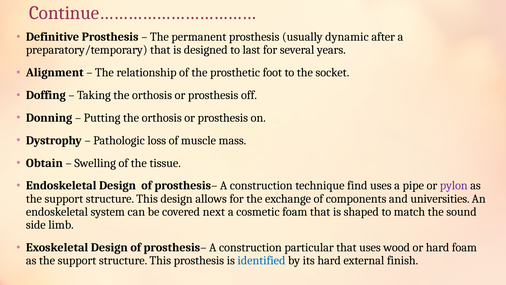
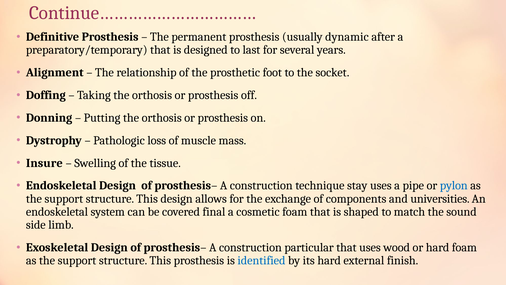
Obtain: Obtain -> Insure
find: find -> stay
pylon colour: purple -> blue
next: next -> final
